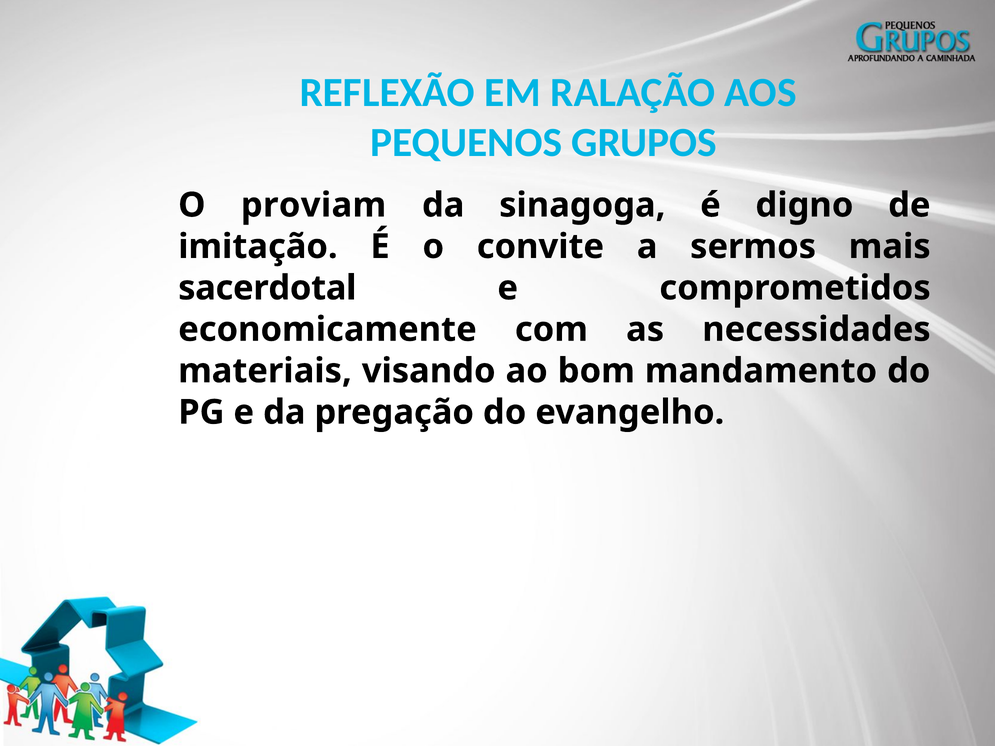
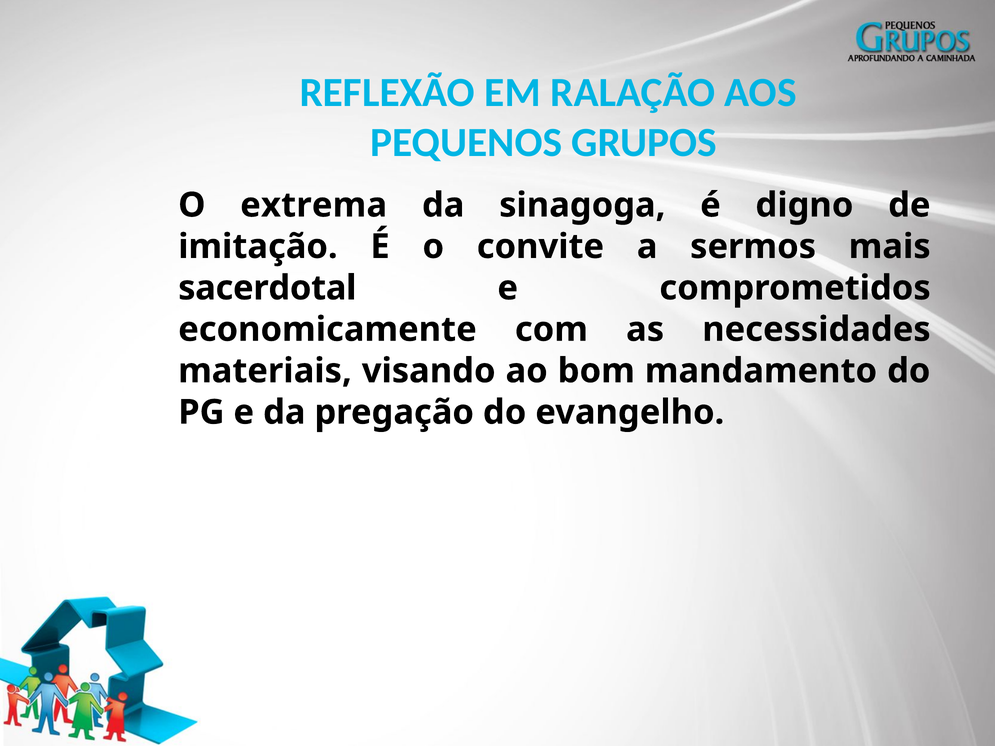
proviam: proviam -> extrema
